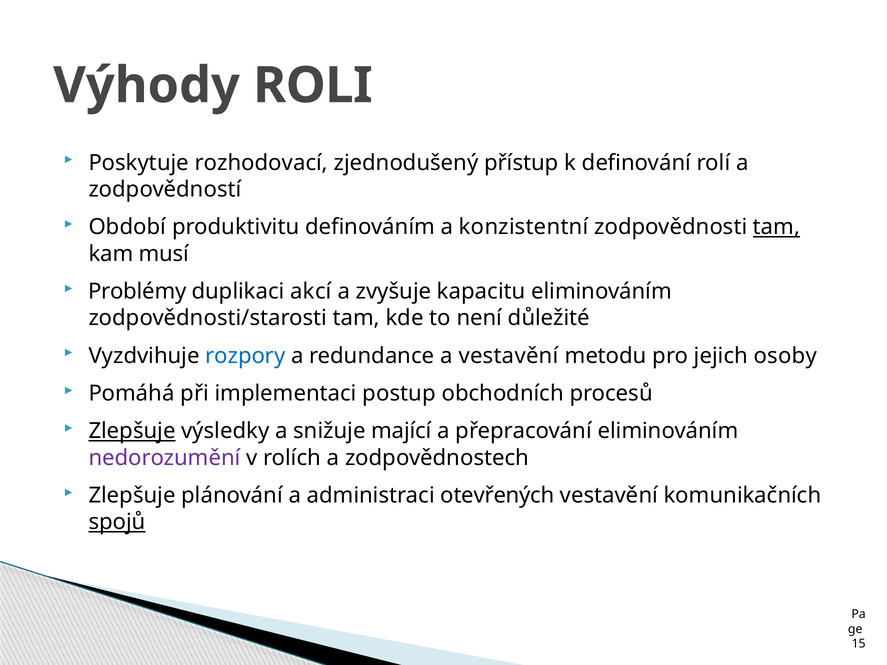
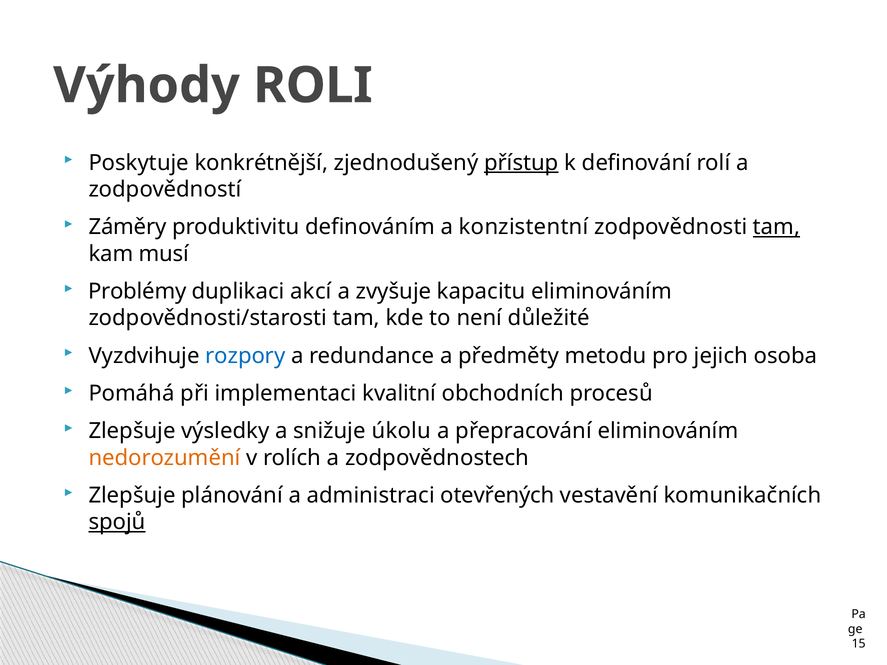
rozhodovací: rozhodovací -> konkrétnější
přístup underline: none -> present
Období: Období -> Záměry
a vestavění: vestavění -> předměty
osoby: osoby -> osoba
postup: postup -> kvalitní
Zlepšuje at (132, 431) underline: present -> none
mající: mající -> úkolu
nedorozumění colour: purple -> orange
